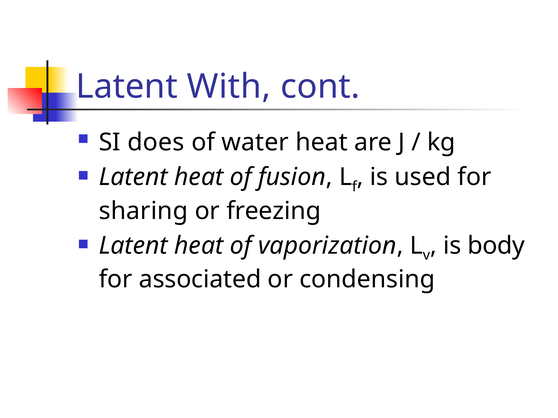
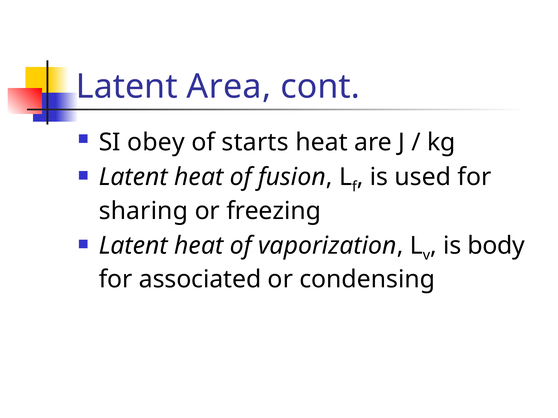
With: With -> Area
does: does -> obey
water: water -> starts
